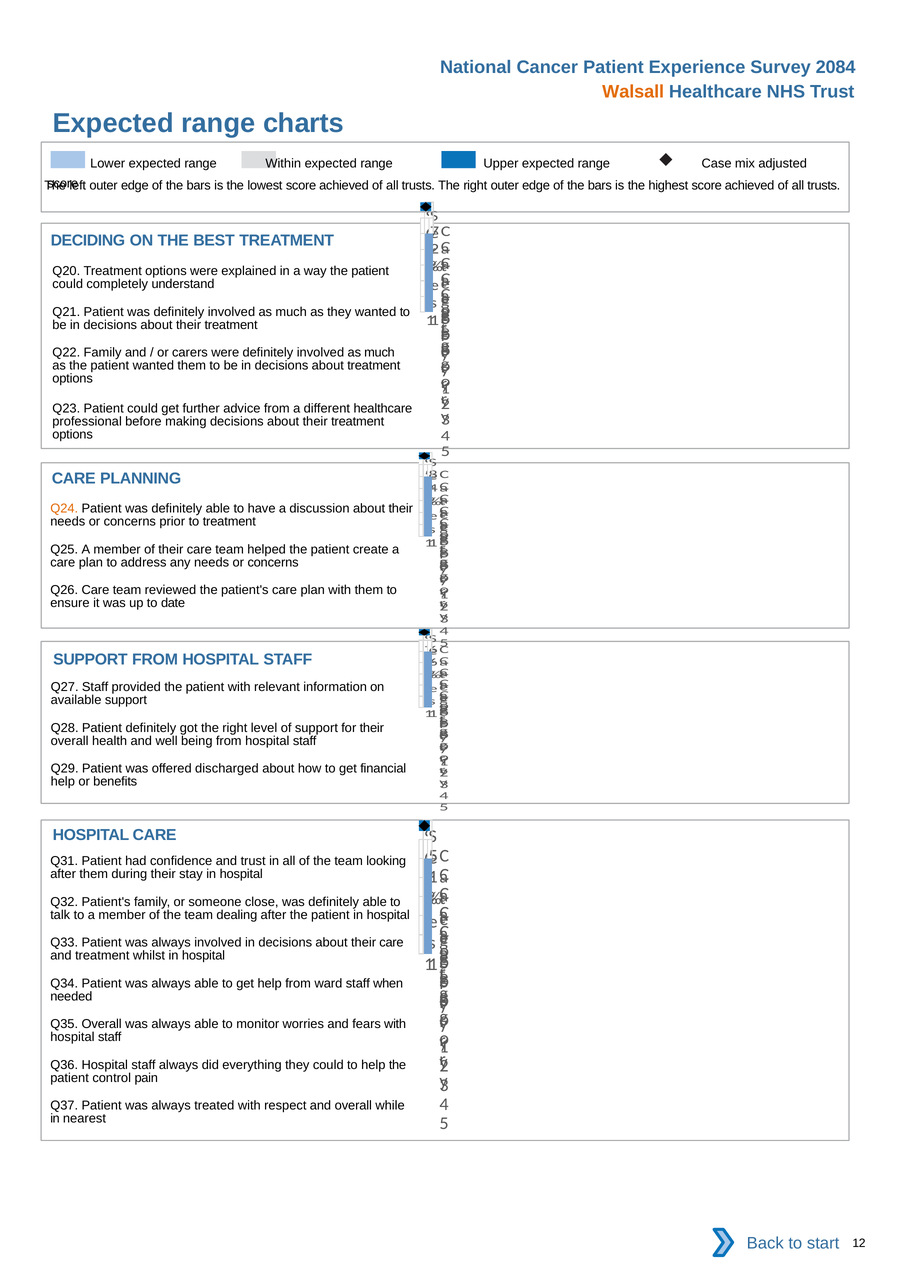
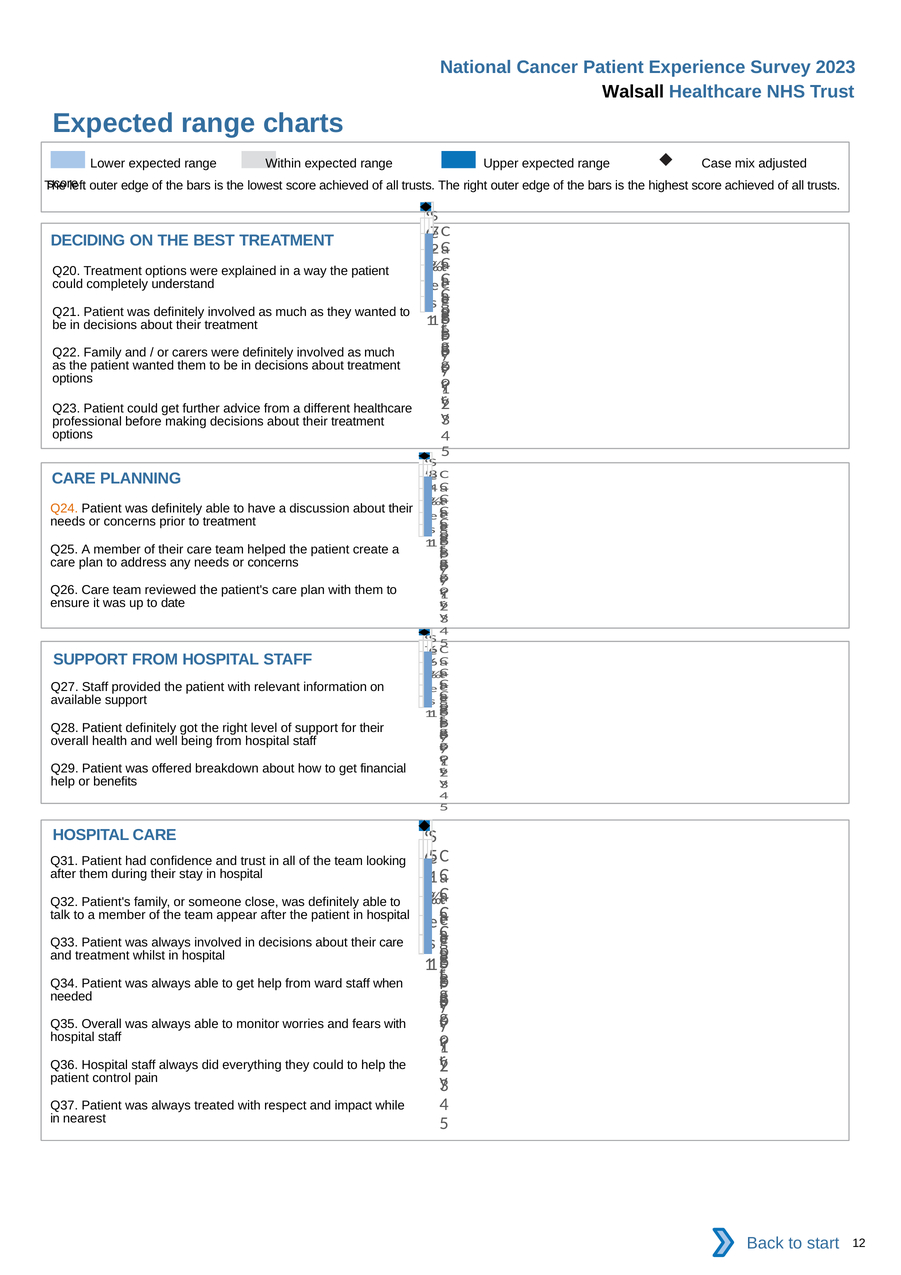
2084: 2084 -> 2023
Walsall colour: orange -> black
discharged: discharged -> breakdown
dealing: dealing -> appear
and overall: overall -> impact
